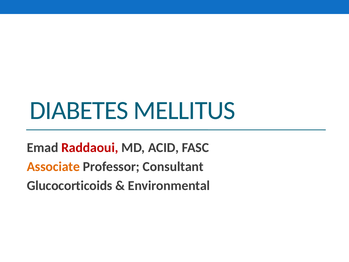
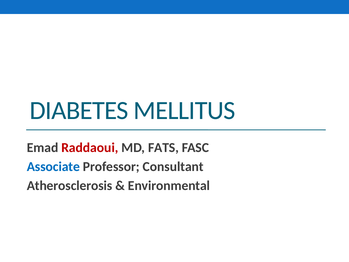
ACID: ACID -> FATS
Associate colour: orange -> blue
Glucocorticoids: Glucocorticoids -> Atherosclerosis
